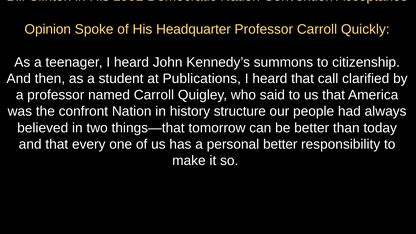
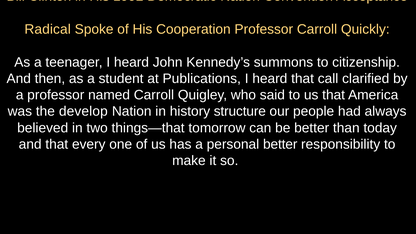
Opinion: Opinion -> Radical
Headquarter: Headquarter -> Cooperation
confront: confront -> develop
